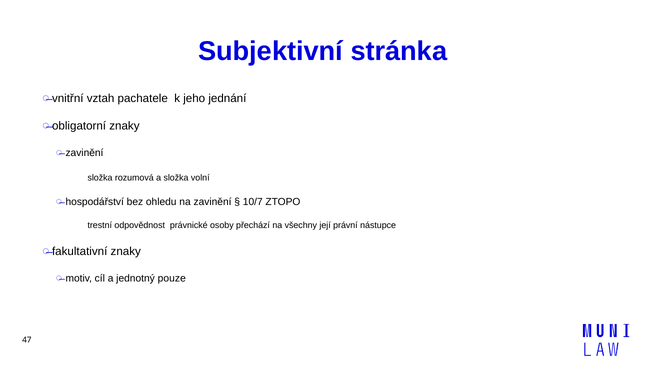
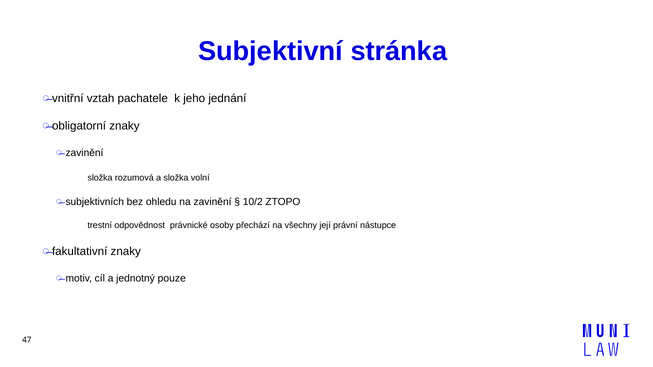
hospodářství: hospodářství -> subjektivních
10/7: 10/7 -> 10/2
